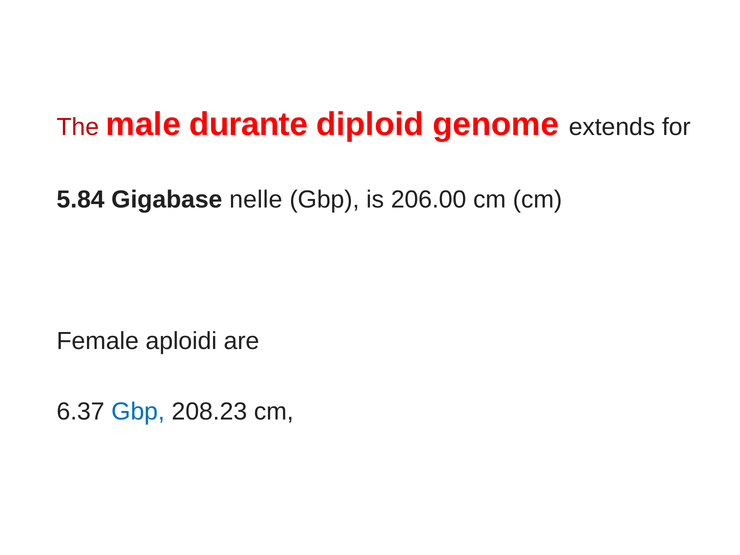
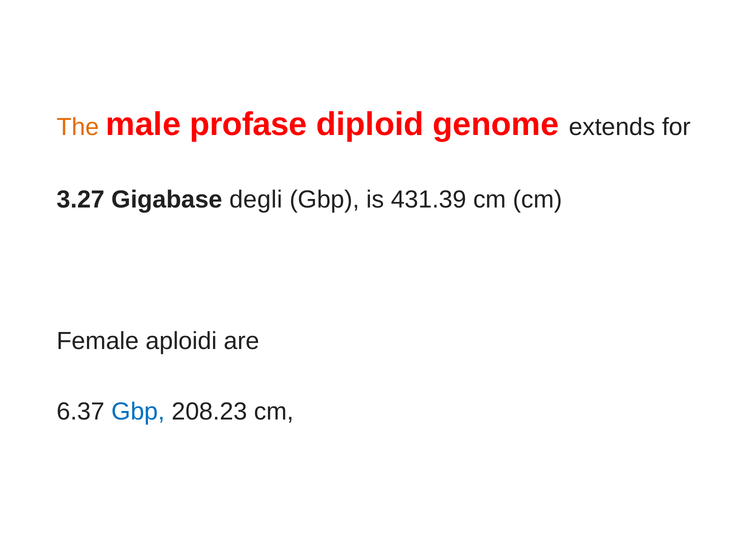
The colour: red -> orange
durante: durante -> profase
5.84: 5.84 -> 3.27
nelle: nelle -> degli
206.00: 206.00 -> 431.39
